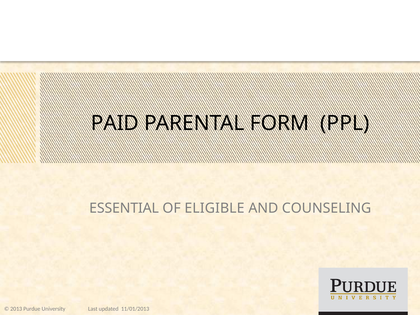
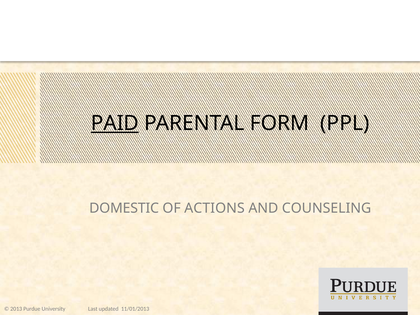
PAID underline: none -> present
ESSENTIAL: ESSENTIAL -> DOMESTIC
ELIGIBLE: ELIGIBLE -> ACTIONS
